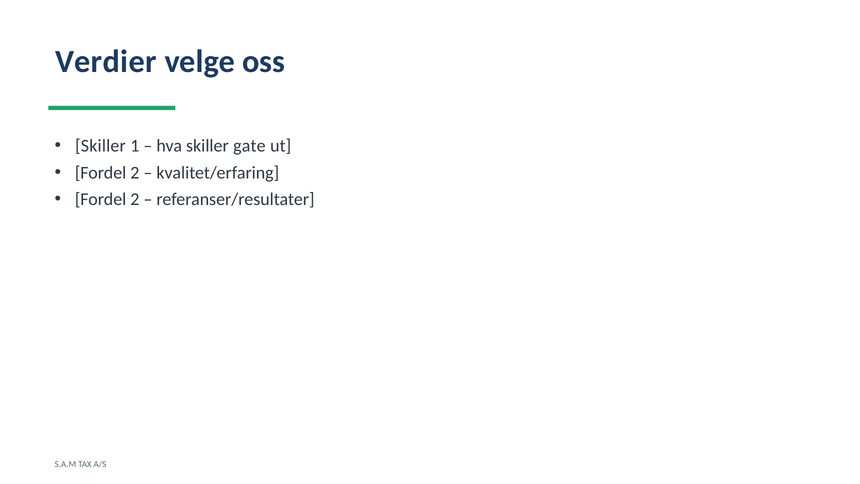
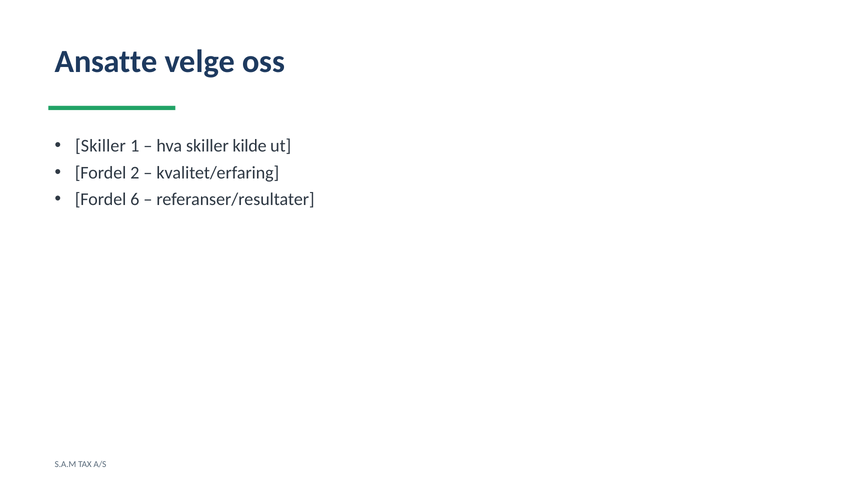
Verdier: Verdier -> Ansatte
gate: gate -> kilde
2 at (135, 199): 2 -> 6
